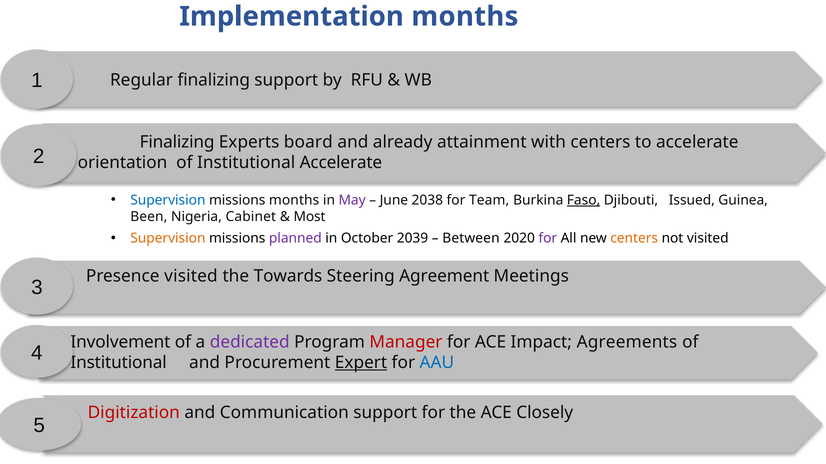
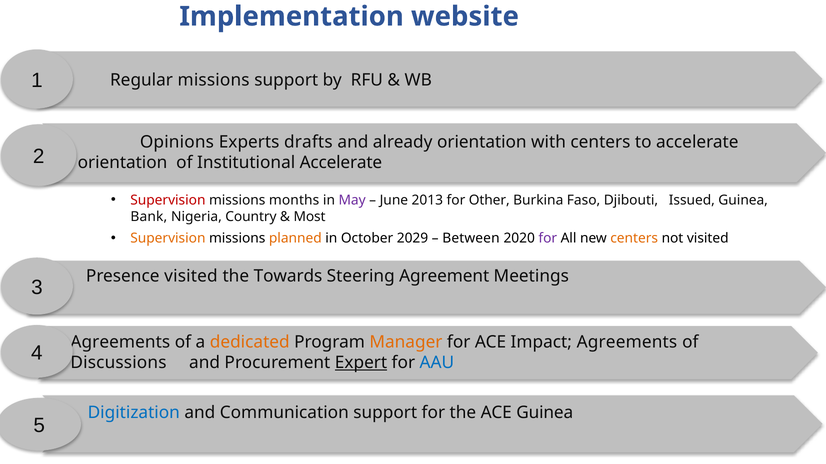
Implementation months: months -> website
Regular finalizing: finalizing -> missions
Finalizing at (177, 142): Finalizing -> Opinions
board: board -> drafts
already attainment: attainment -> orientation
Supervision at (168, 201) colour: blue -> red
2038: 2038 -> 2013
Team: Team -> Other
Faso underline: present -> none
Been: Been -> Bank
Cabinet: Cabinet -> Country
planned colour: purple -> orange
2039: 2039 -> 2029
Involvement at (120, 342): Involvement -> Agreements
dedicated colour: purple -> orange
Manager colour: red -> orange
Institutional at (119, 363): Institutional -> Discussions
Digitization colour: red -> blue
ACE Closely: Closely -> Guinea
